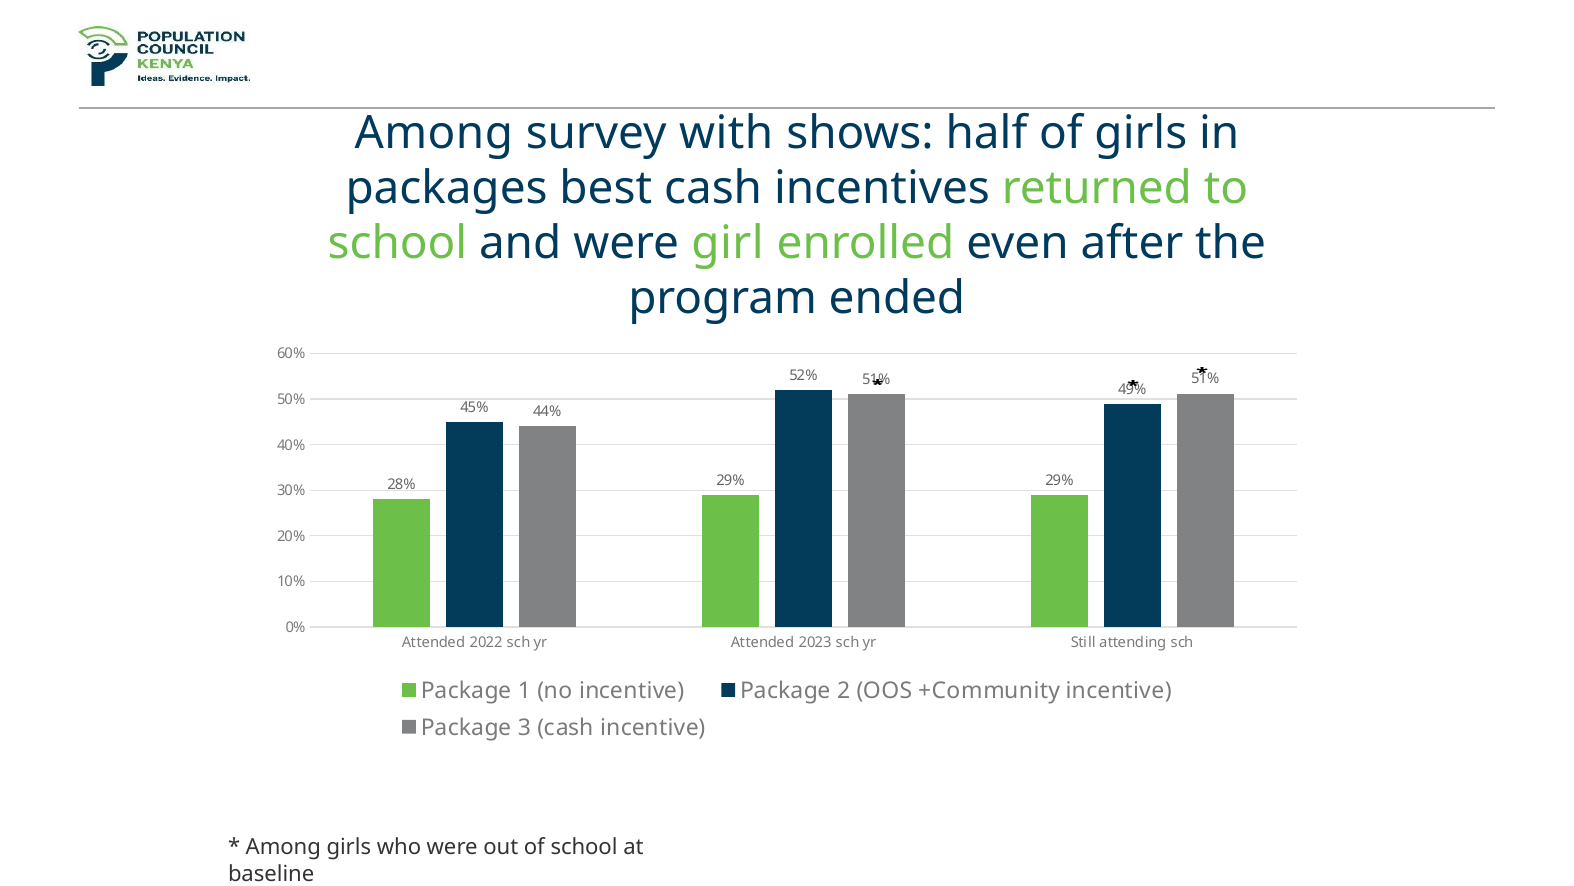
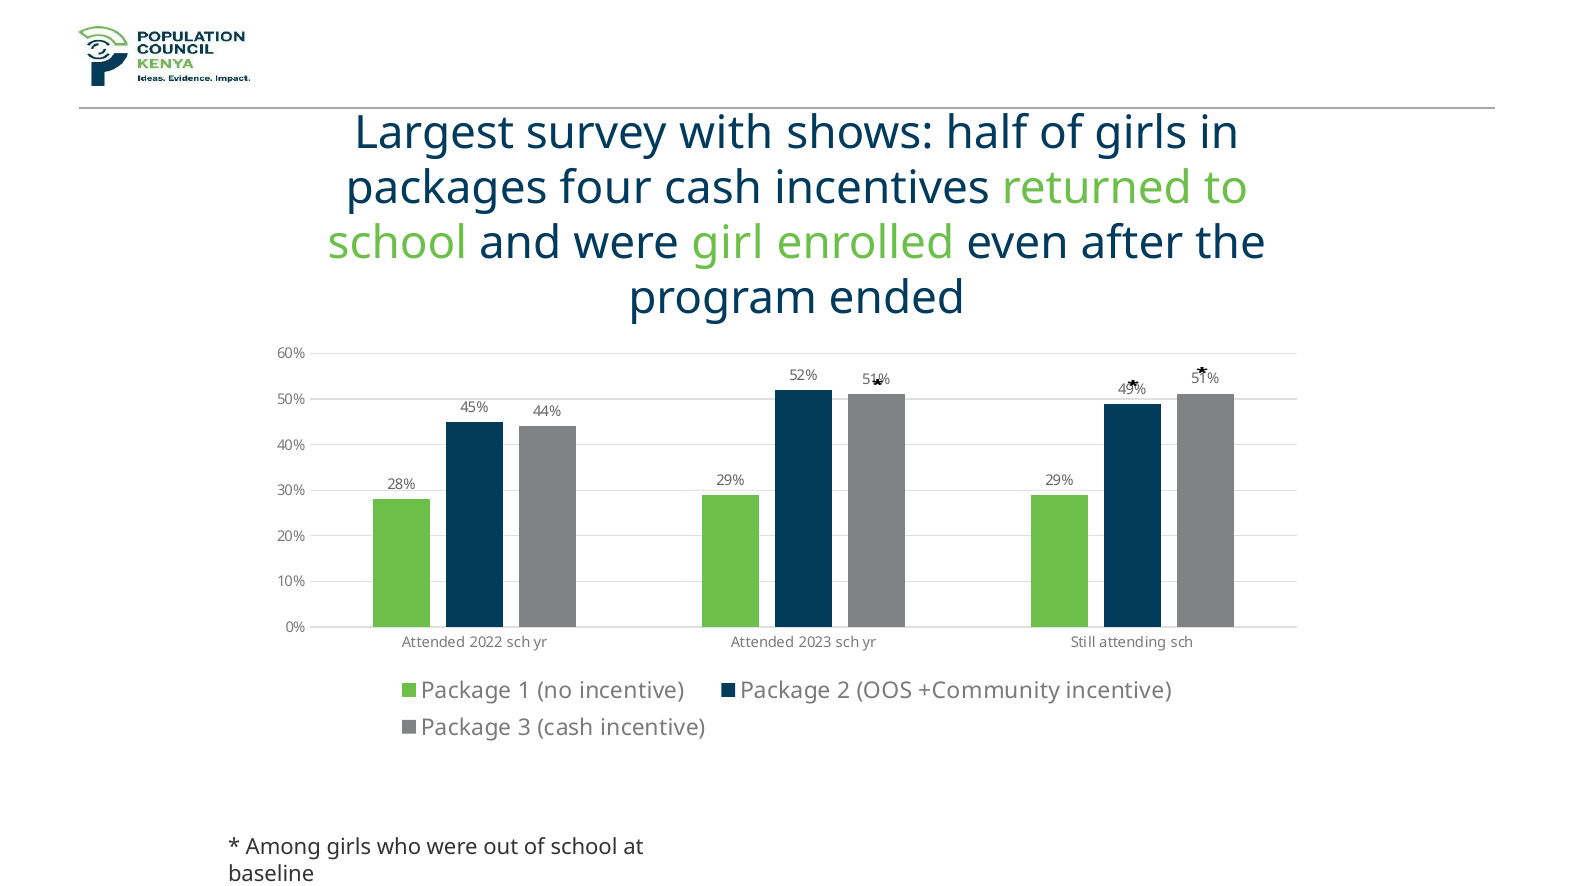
Among at (434, 133): Among -> Largest
best: best -> four
